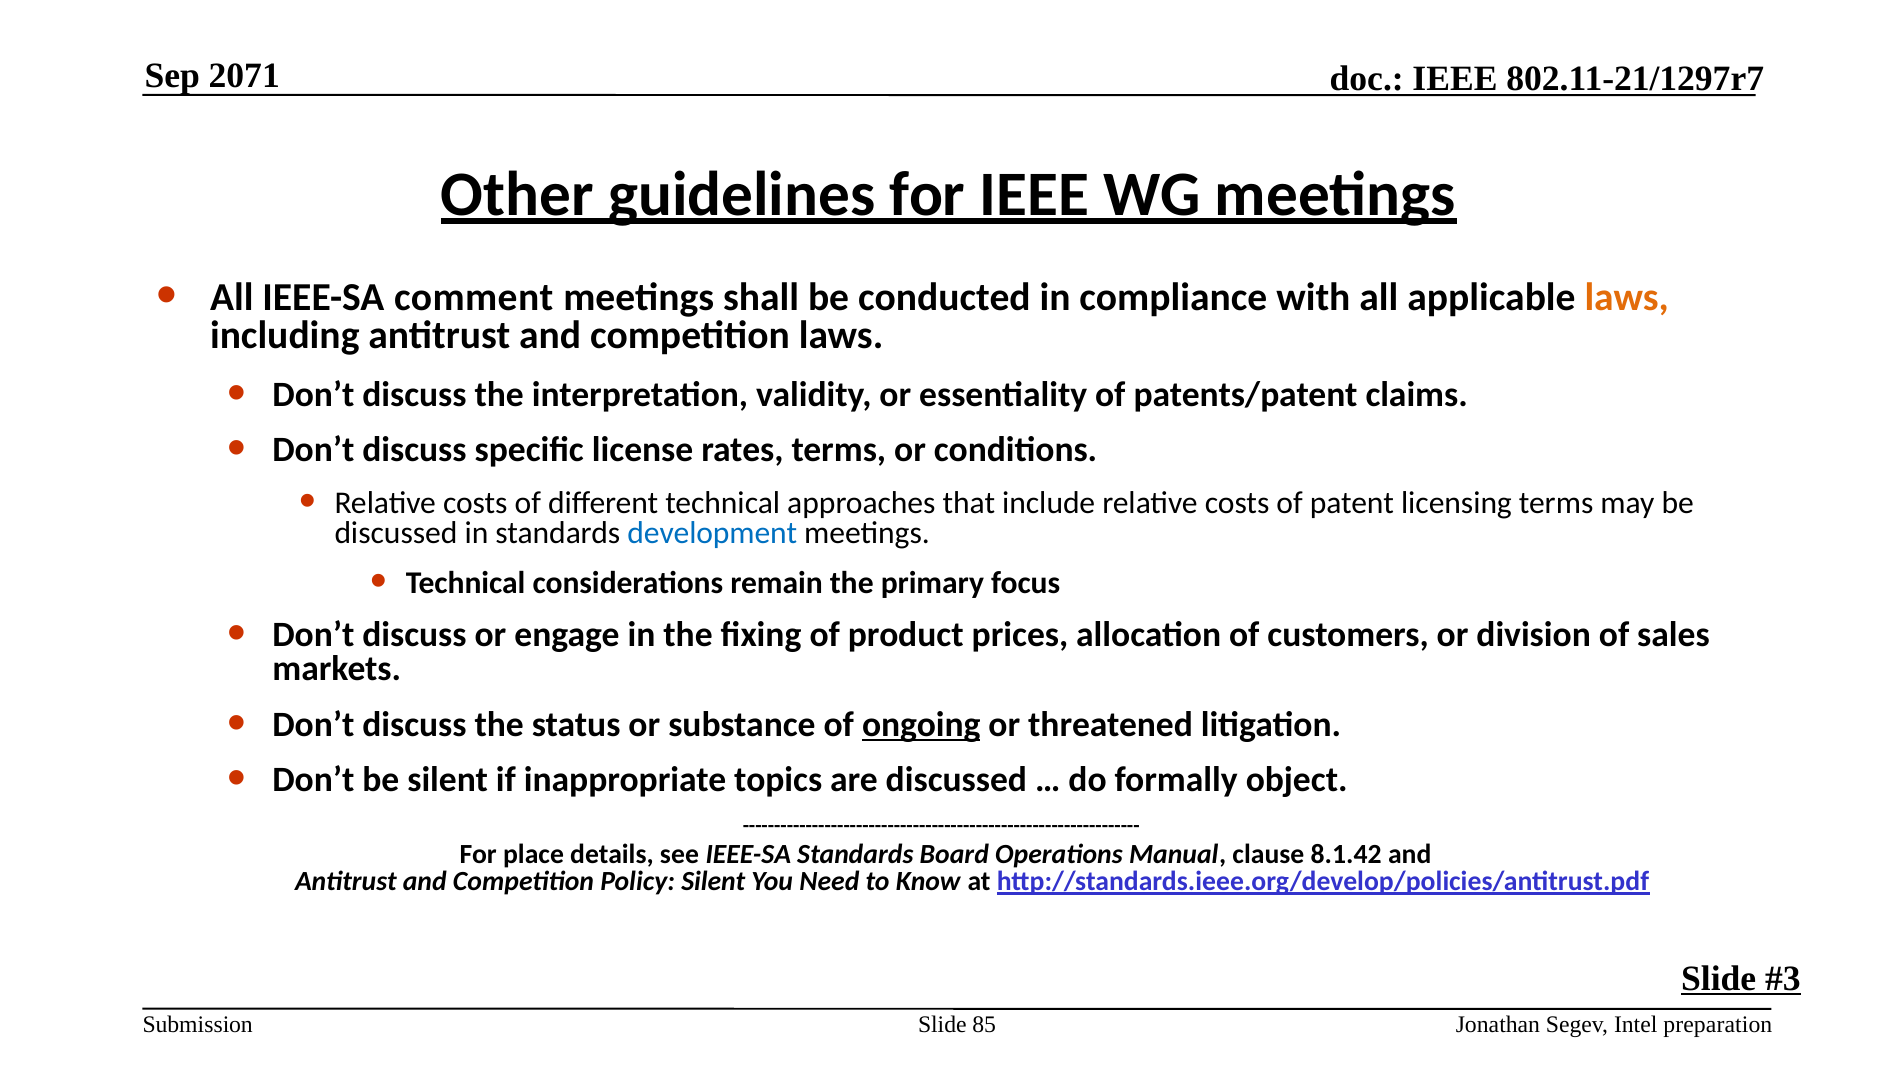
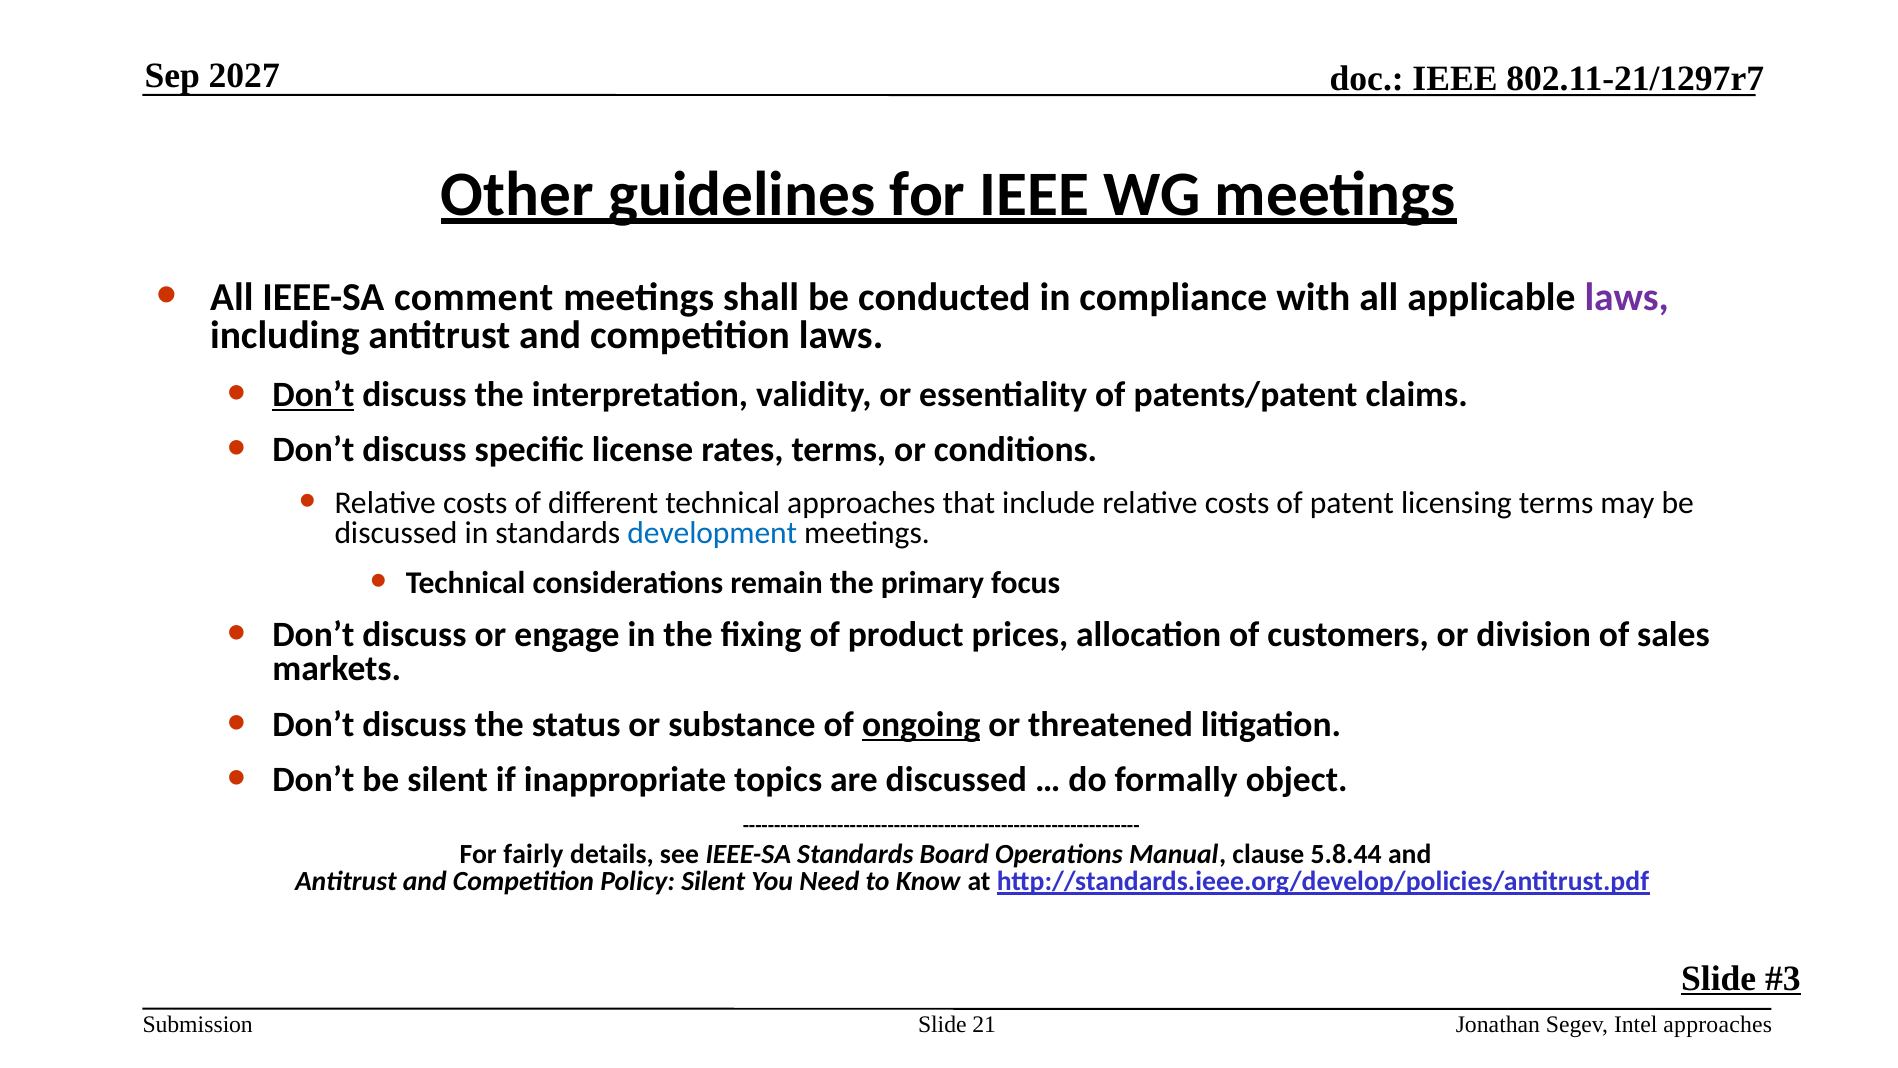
2071: 2071 -> 2027
laws at (1627, 297) colour: orange -> purple
Don’t at (313, 394) underline: none -> present
place: place -> fairly
8.1.42: 8.1.42 -> 5.8.44
85: 85 -> 21
Intel preparation: preparation -> approaches
